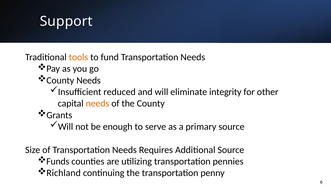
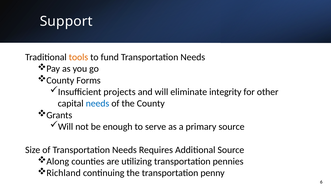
County Needs: Needs -> Forms
reduced: reduced -> projects
needs at (97, 104) colour: orange -> blue
Funds: Funds -> Along
